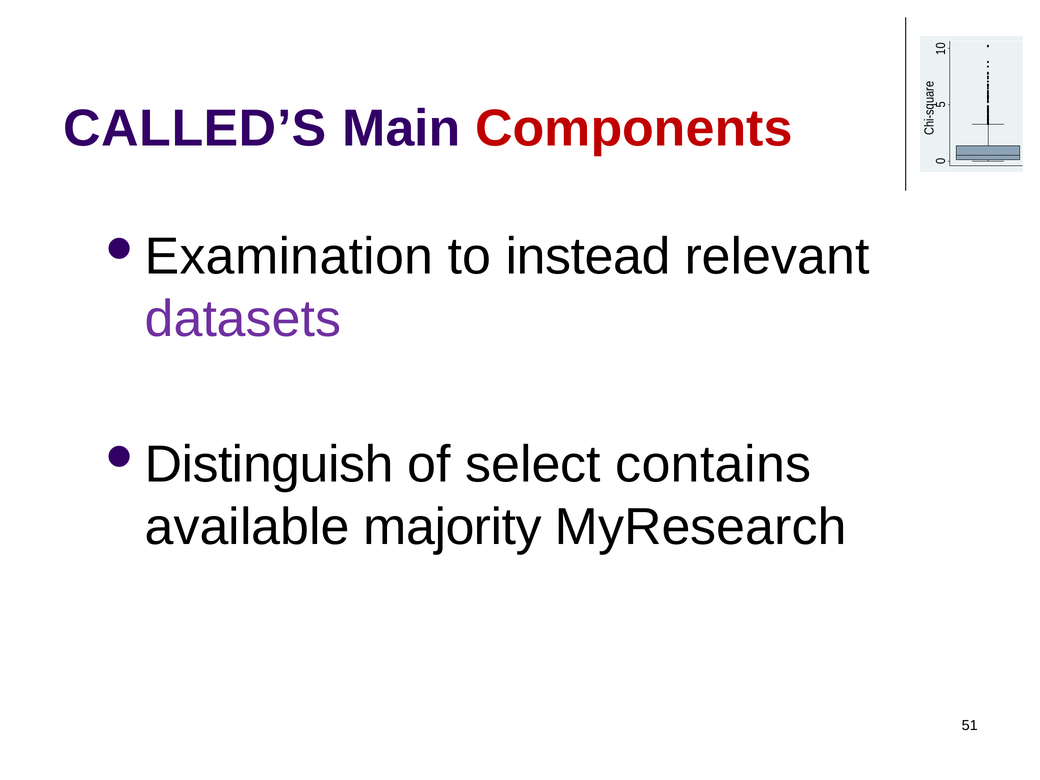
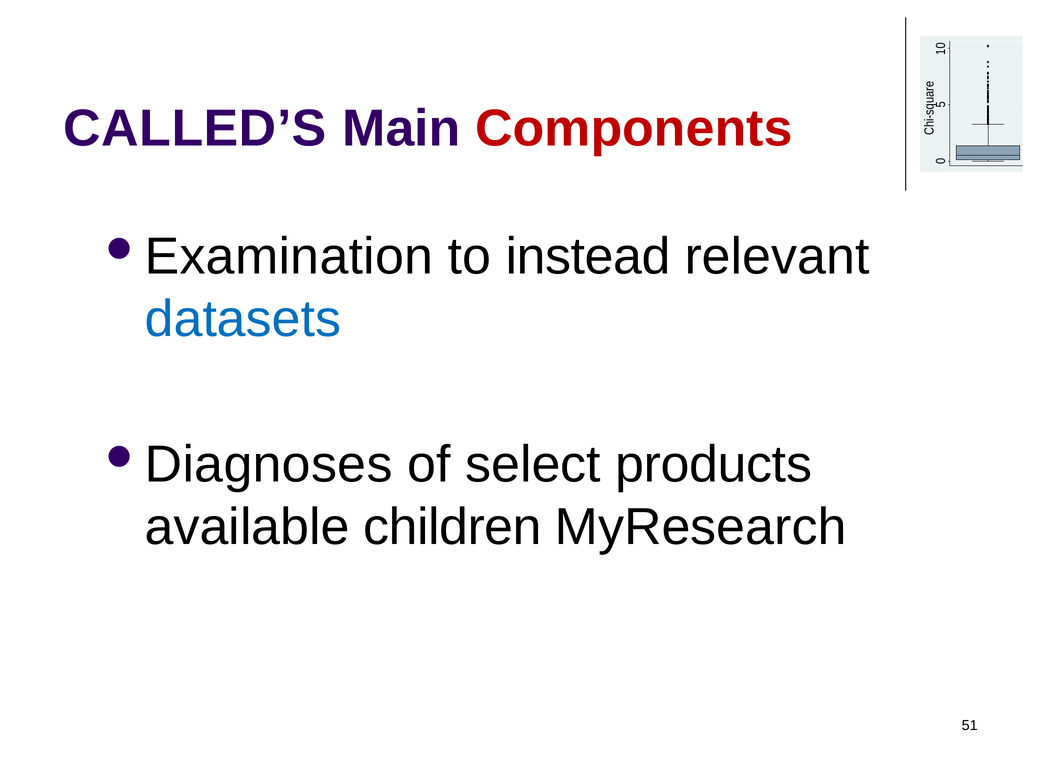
datasets colour: purple -> blue
Distinguish: Distinguish -> Diagnoses
contains: contains -> products
majority: majority -> children
